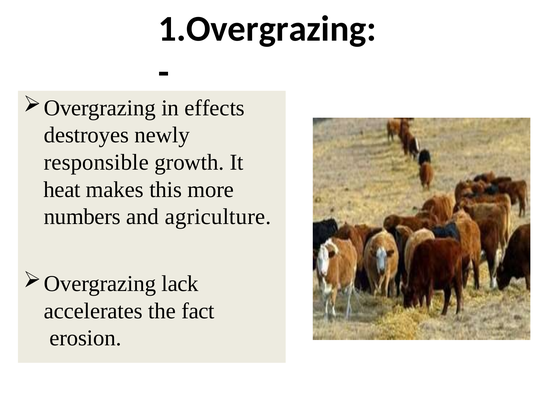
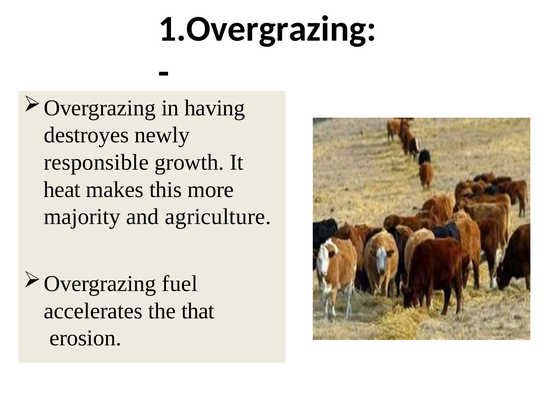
effects: effects -> having
numbers: numbers -> majority
lack: lack -> fuel
fact: fact -> that
